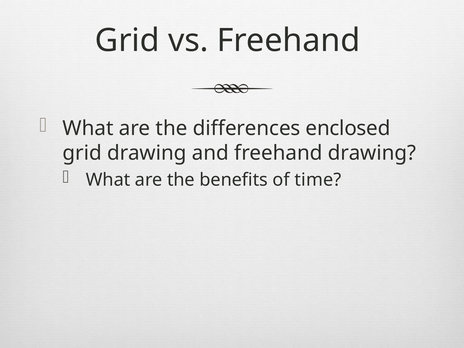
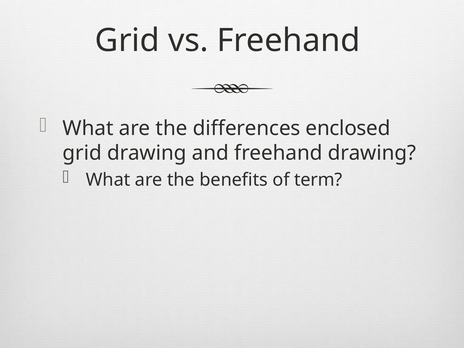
time: time -> term
